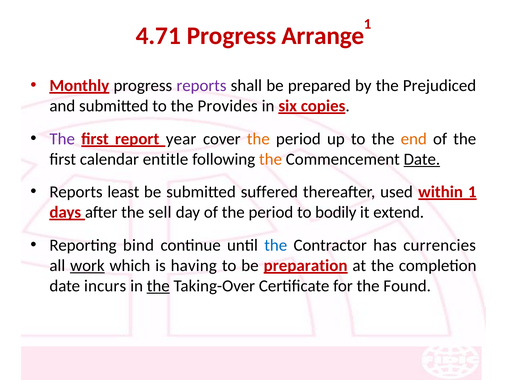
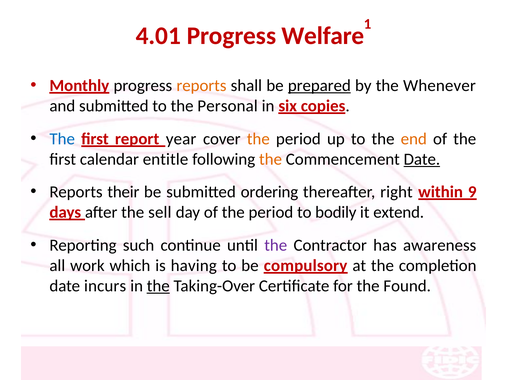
4.71: 4.71 -> 4.01
Arrange: Arrange -> Welfare
reports at (201, 86) colour: purple -> orange
prepared underline: none -> present
Prejudiced: Prejudiced -> Whenever
Provides: Provides -> Personal
The at (62, 139) colour: purple -> blue
least: least -> their
suffered: suffered -> ordering
used: used -> right
within 1: 1 -> 9
bind: bind -> such
the at (276, 245) colour: blue -> purple
currencies: currencies -> awareness
work underline: present -> none
preparation: preparation -> compulsory
